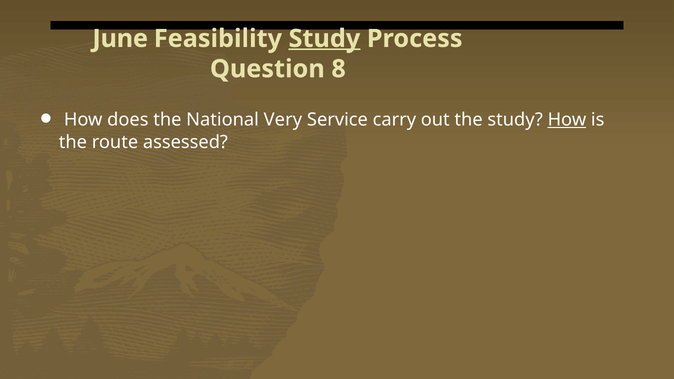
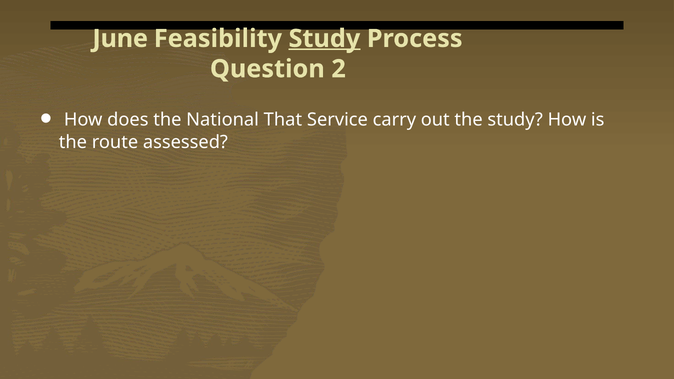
8: 8 -> 2
Very: Very -> That
How at (567, 120) underline: present -> none
